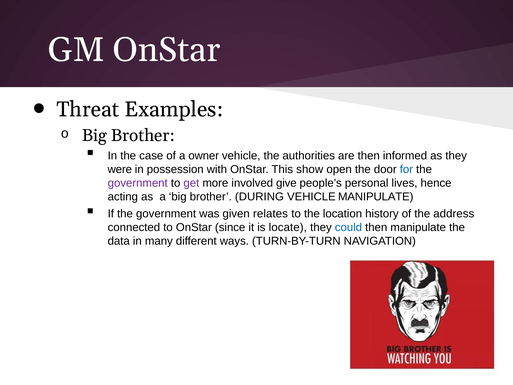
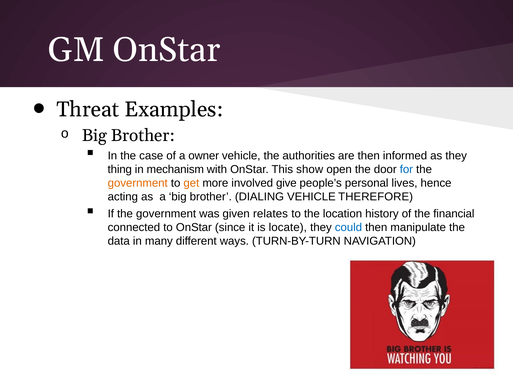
were: were -> thing
possession: possession -> mechanism
government at (138, 183) colour: purple -> orange
get colour: purple -> orange
DURING: DURING -> DIALING
VEHICLE MANIPULATE: MANIPULATE -> THEREFORE
address: address -> financial
